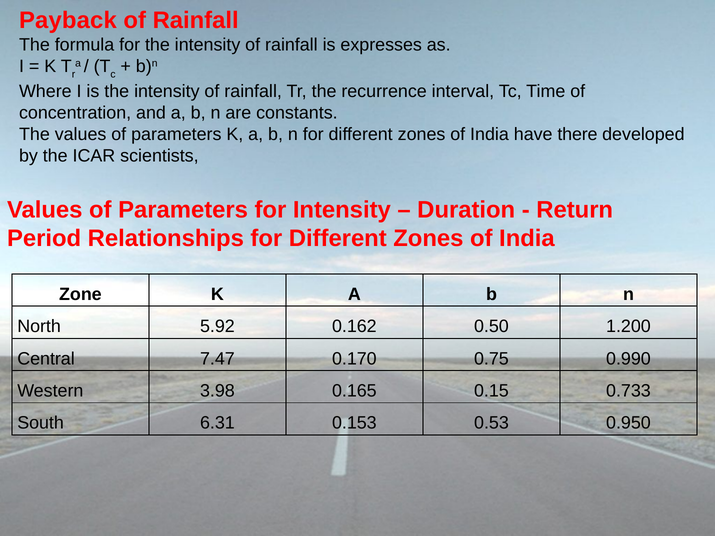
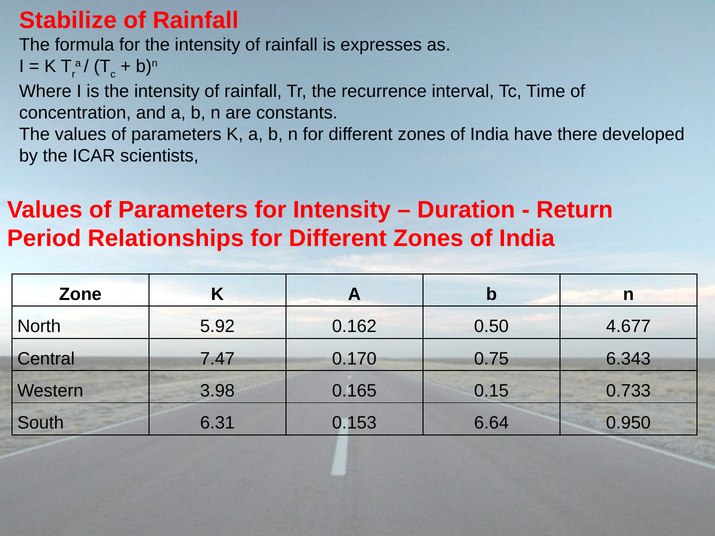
Payback: Payback -> Stabilize
1.200: 1.200 -> 4.677
0.990: 0.990 -> 6.343
0.53: 0.53 -> 6.64
